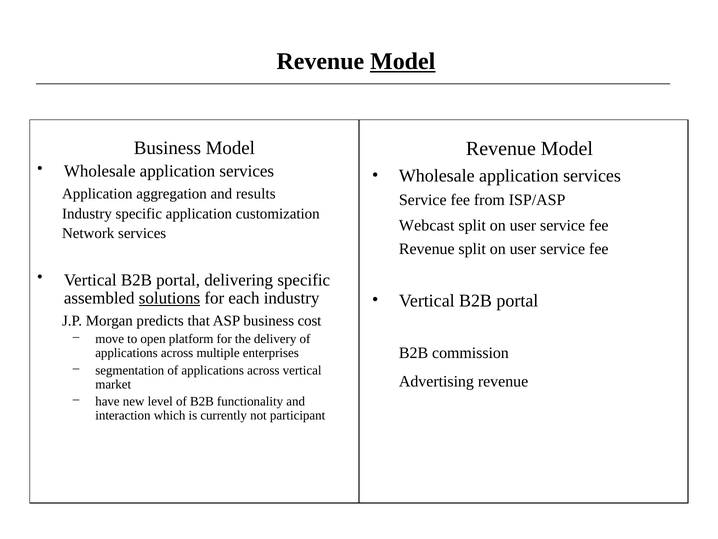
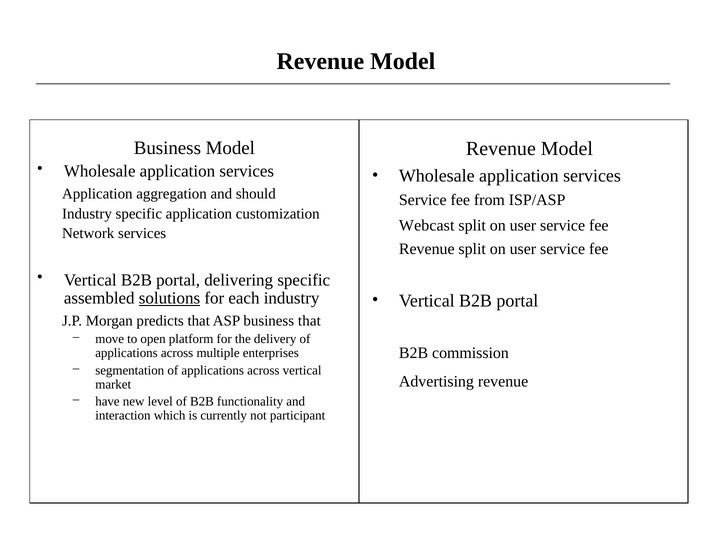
Model at (403, 61) underline: present -> none
results: results -> should
business cost: cost -> that
